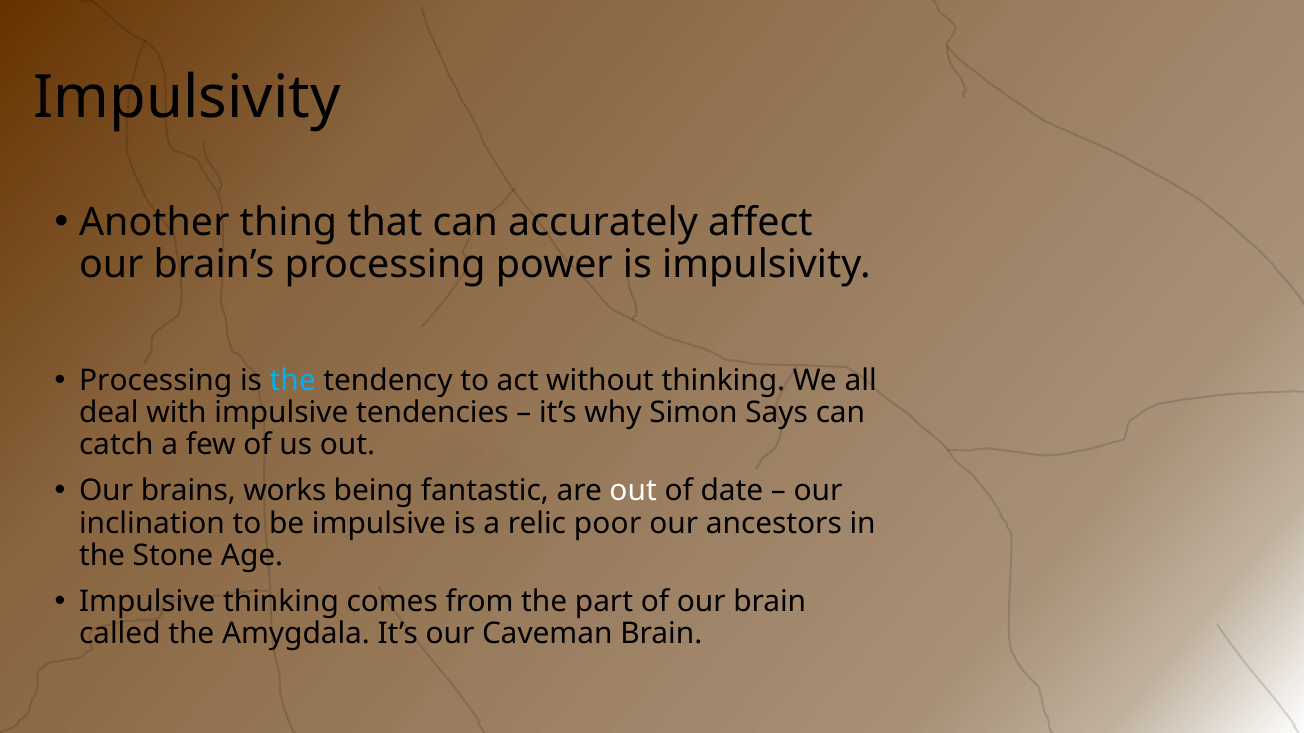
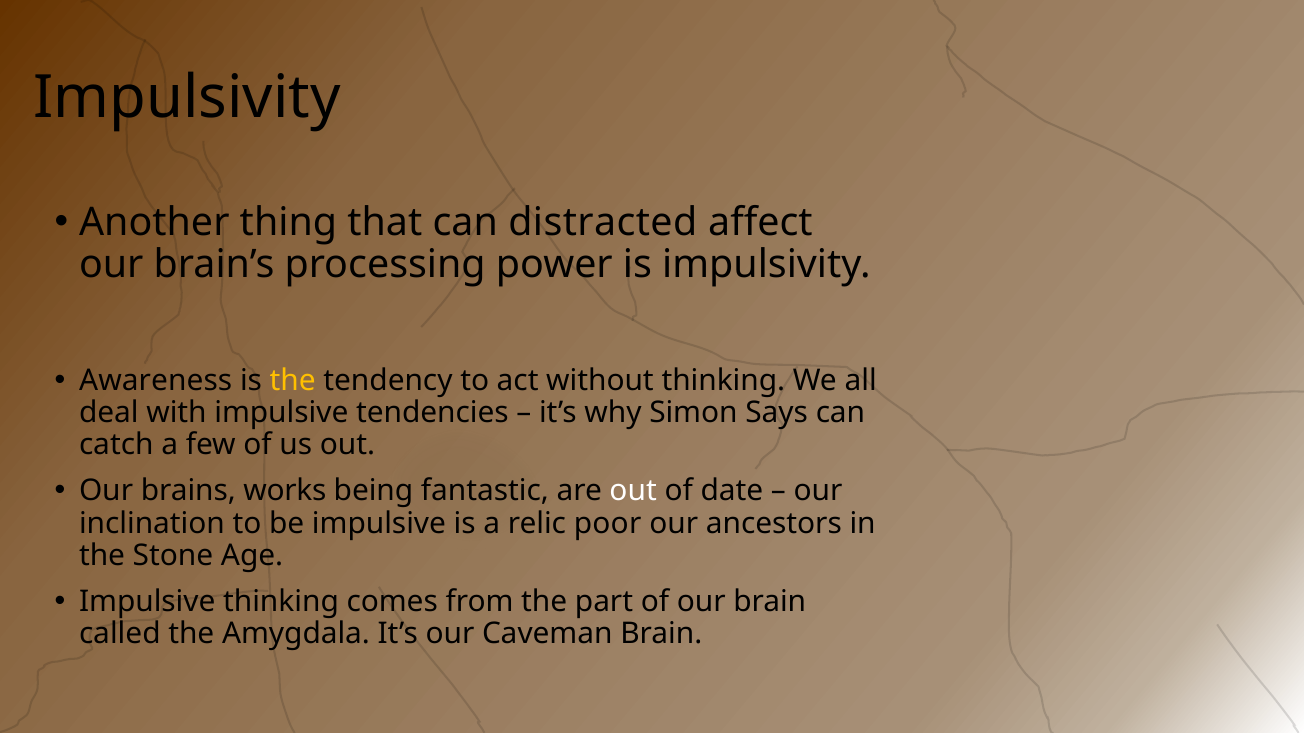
accurately: accurately -> distracted
Processing at (156, 381): Processing -> Awareness
the at (293, 381) colour: light blue -> yellow
